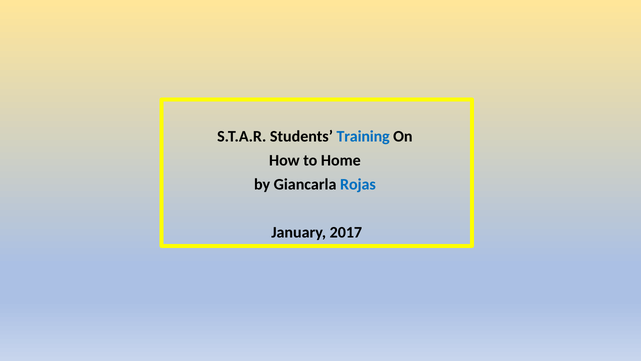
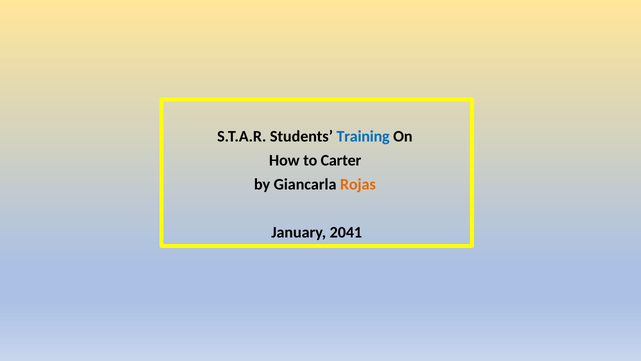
Home: Home -> Carter
Rojas colour: blue -> orange
2017: 2017 -> 2041
